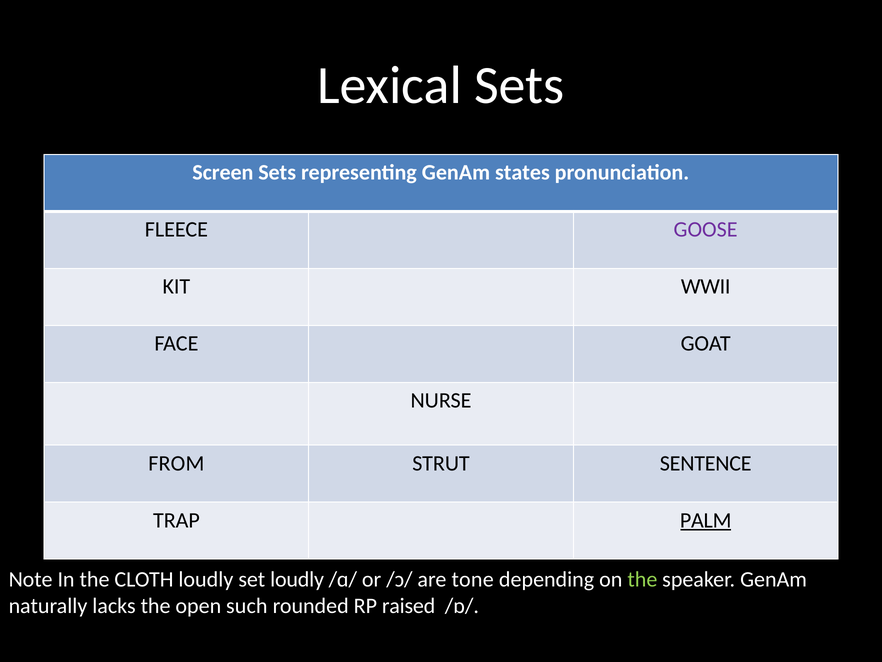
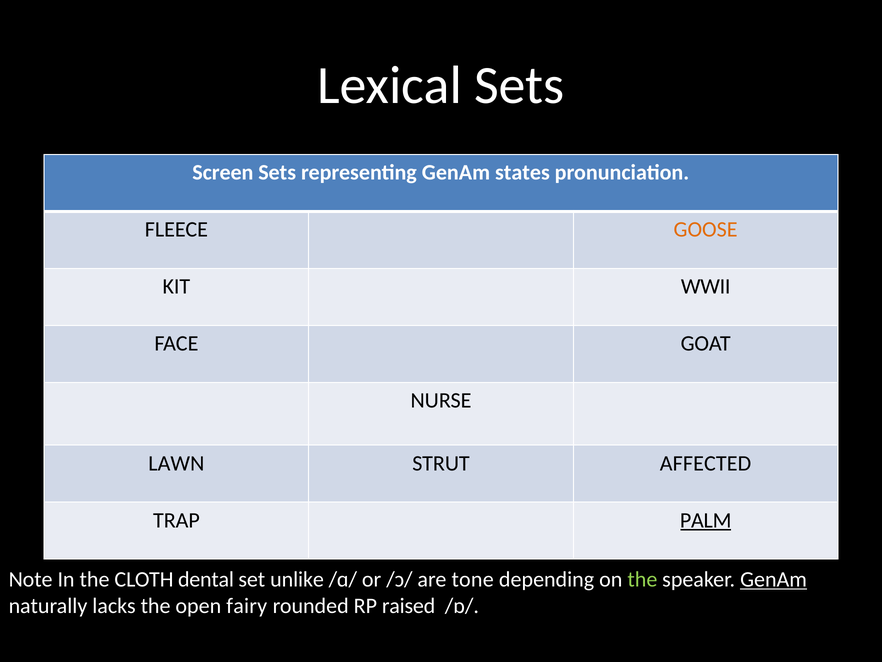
GOOSE colour: purple -> orange
FROM: FROM -> LAWN
SENTENCE: SENTENCE -> AFFECTED
CLOTH loudly: loudly -> dental
set loudly: loudly -> unlike
GenAm at (774, 579) underline: none -> present
such: such -> fairy
